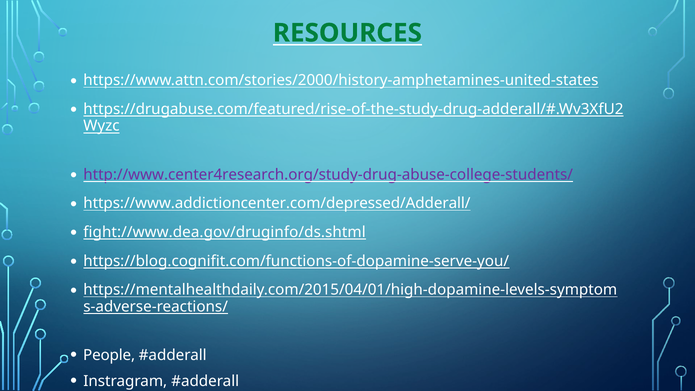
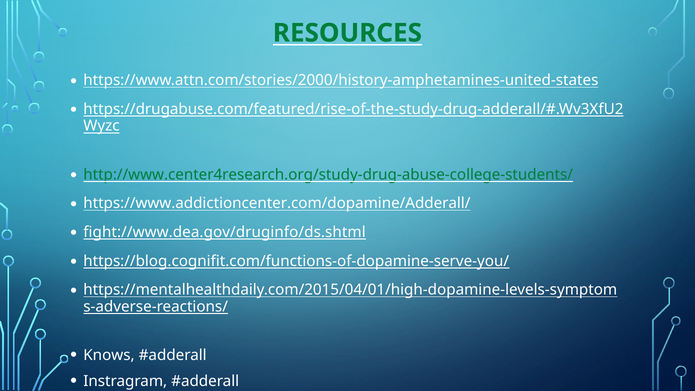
http://www.center4research.org/study-drug-abuse-college-students/ colour: purple -> green
https://www.addictioncenter.com/depressed/Adderall/: https://www.addictioncenter.com/depressed/Adderall/ -> https://www.addictioncenter.com/dopamine/Adderall/
People: People -> Knows
